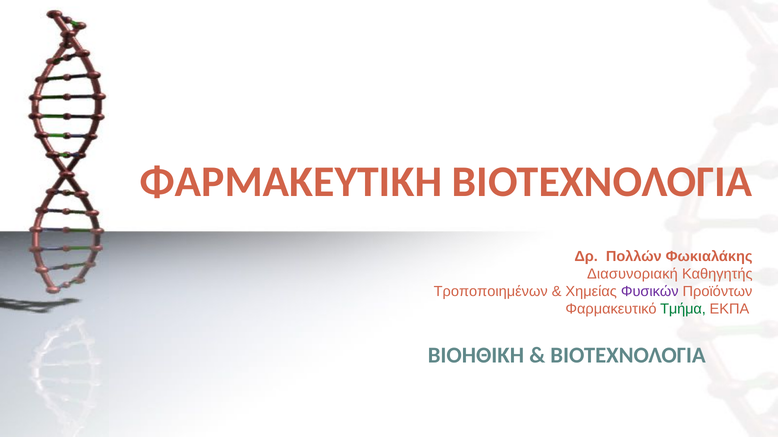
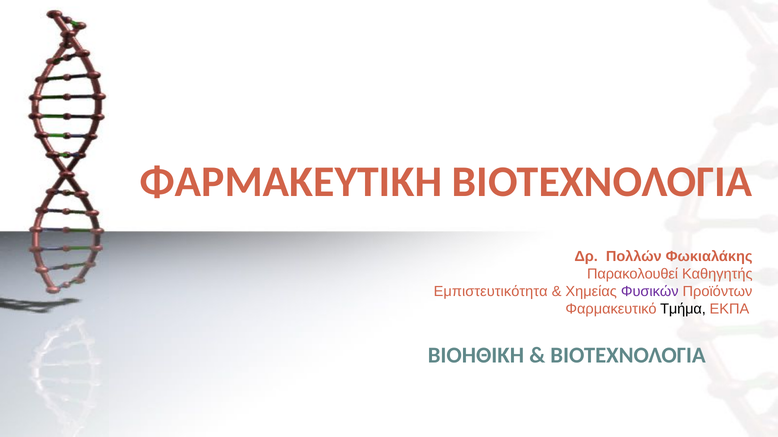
Διασυνοριακή: Διασυνοριακή -> Παρακολουθεί
Τροποποιημένων: Τροποποιημένων -> Εμπιστευτικότητα
Τμήμα colour: green -> black
